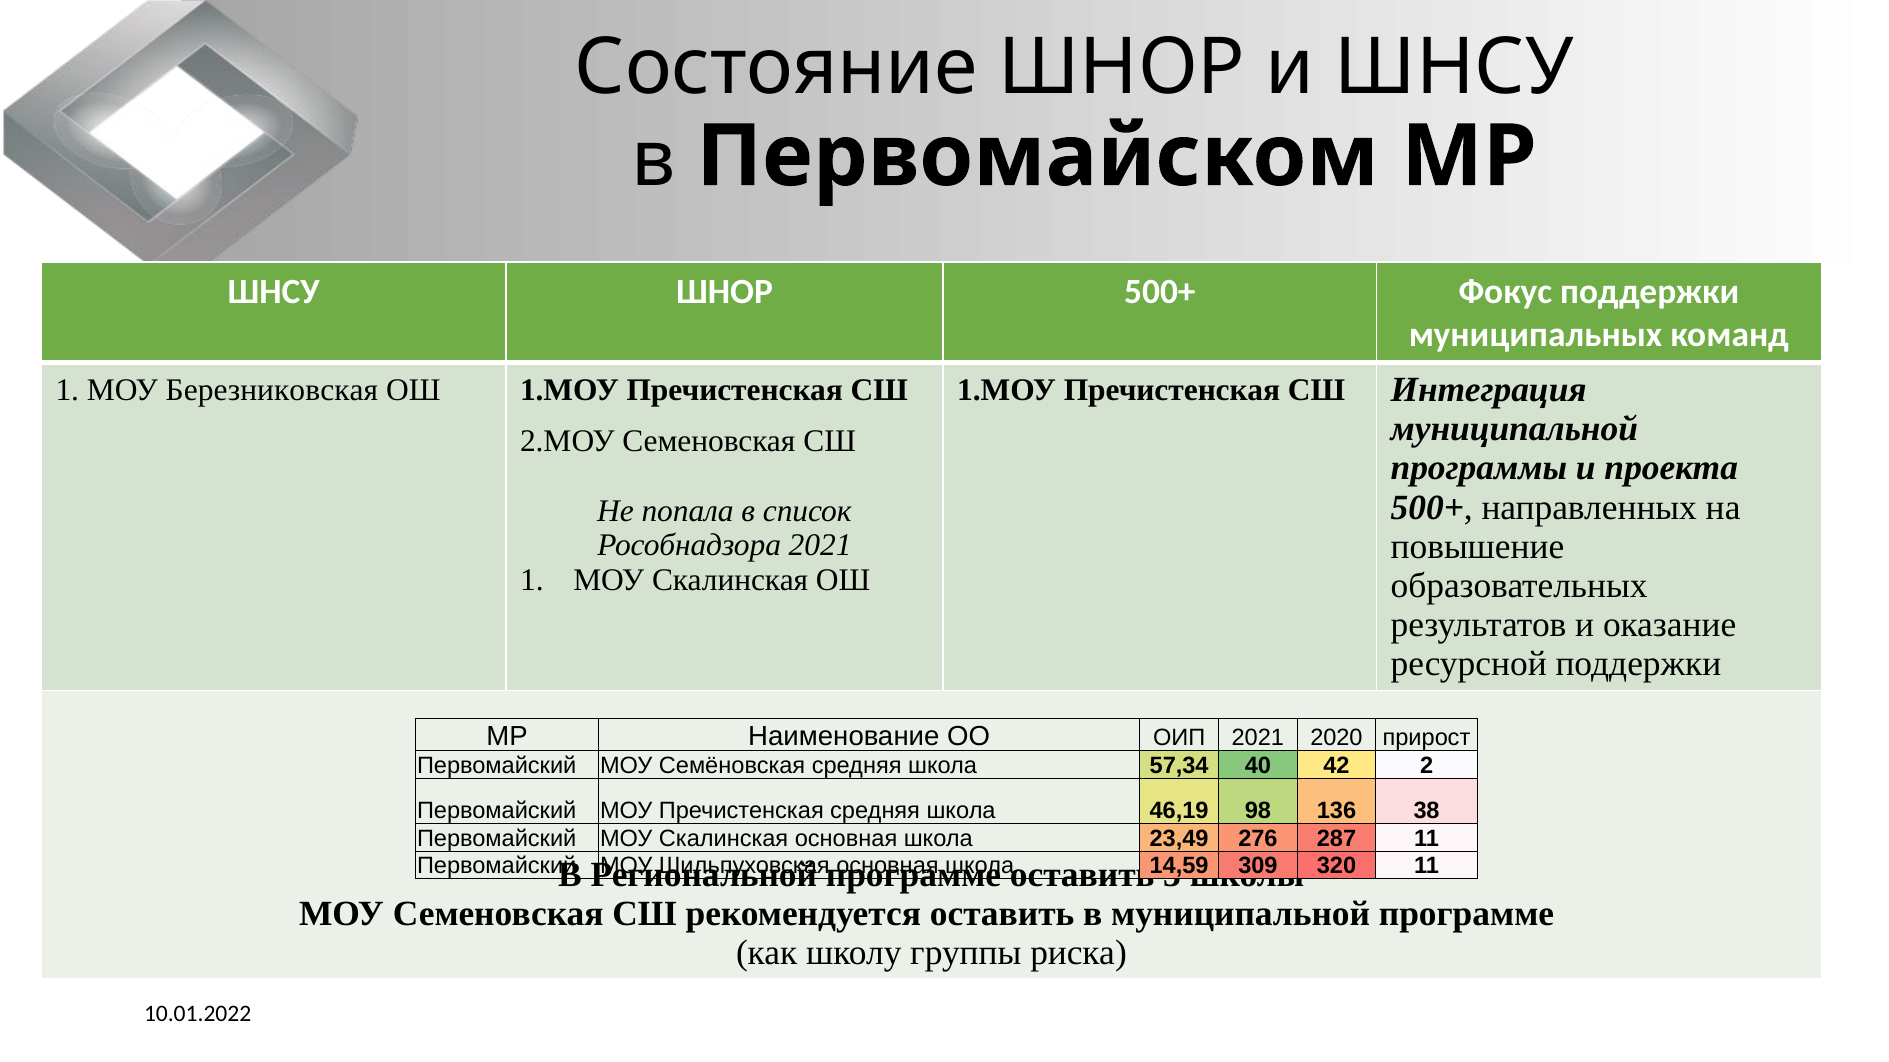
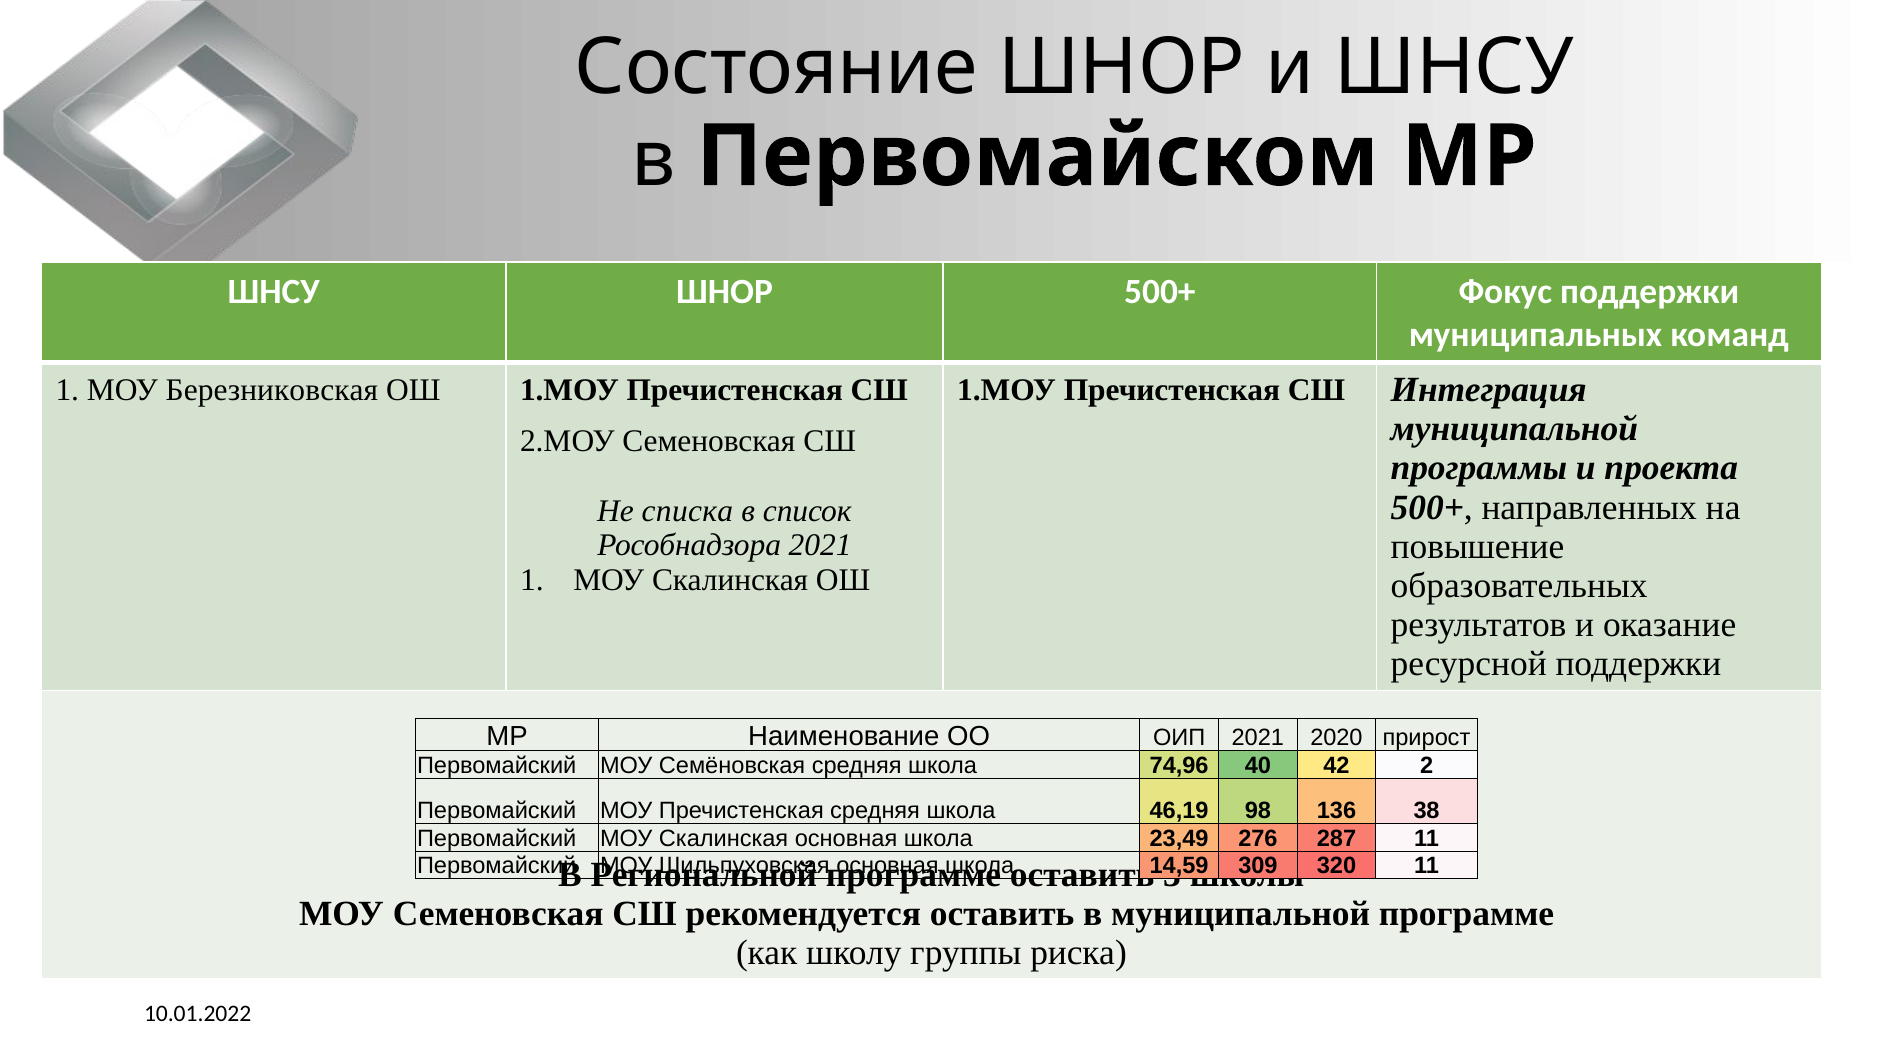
попала: попала -> списка
57,34: 57,34 -> 74,96
